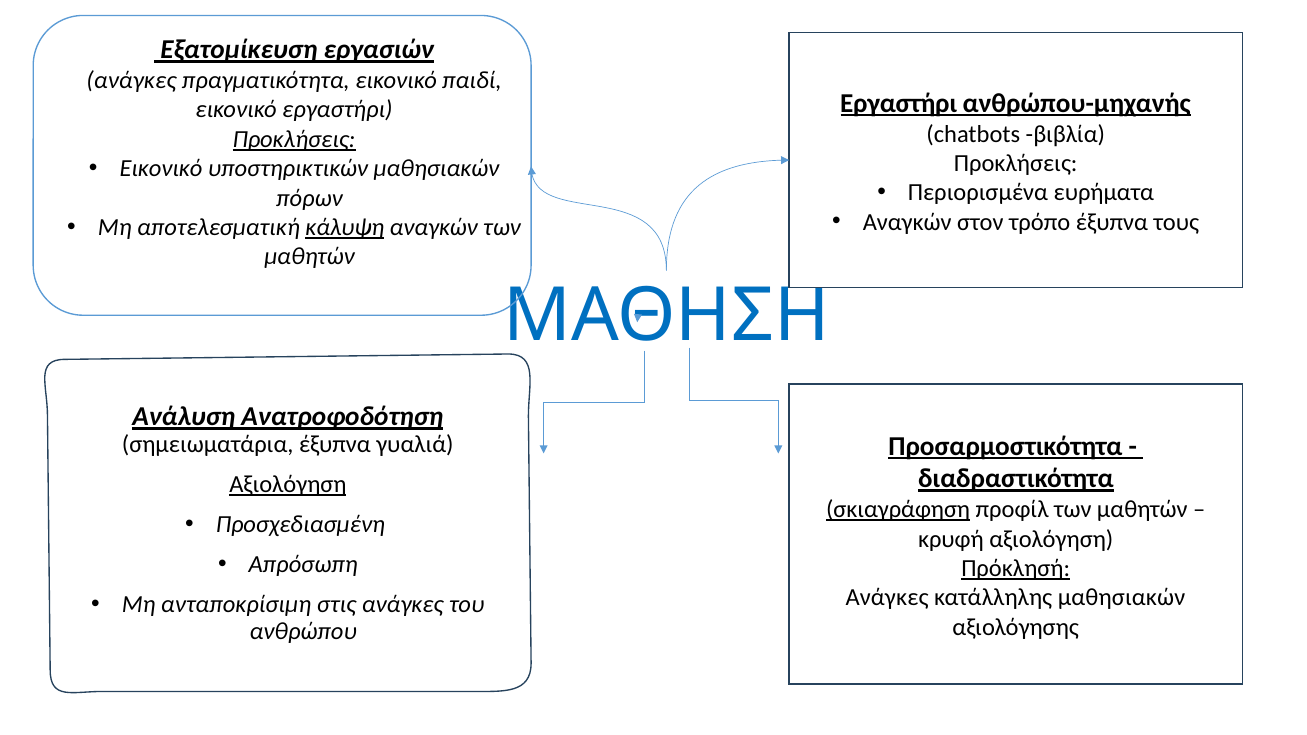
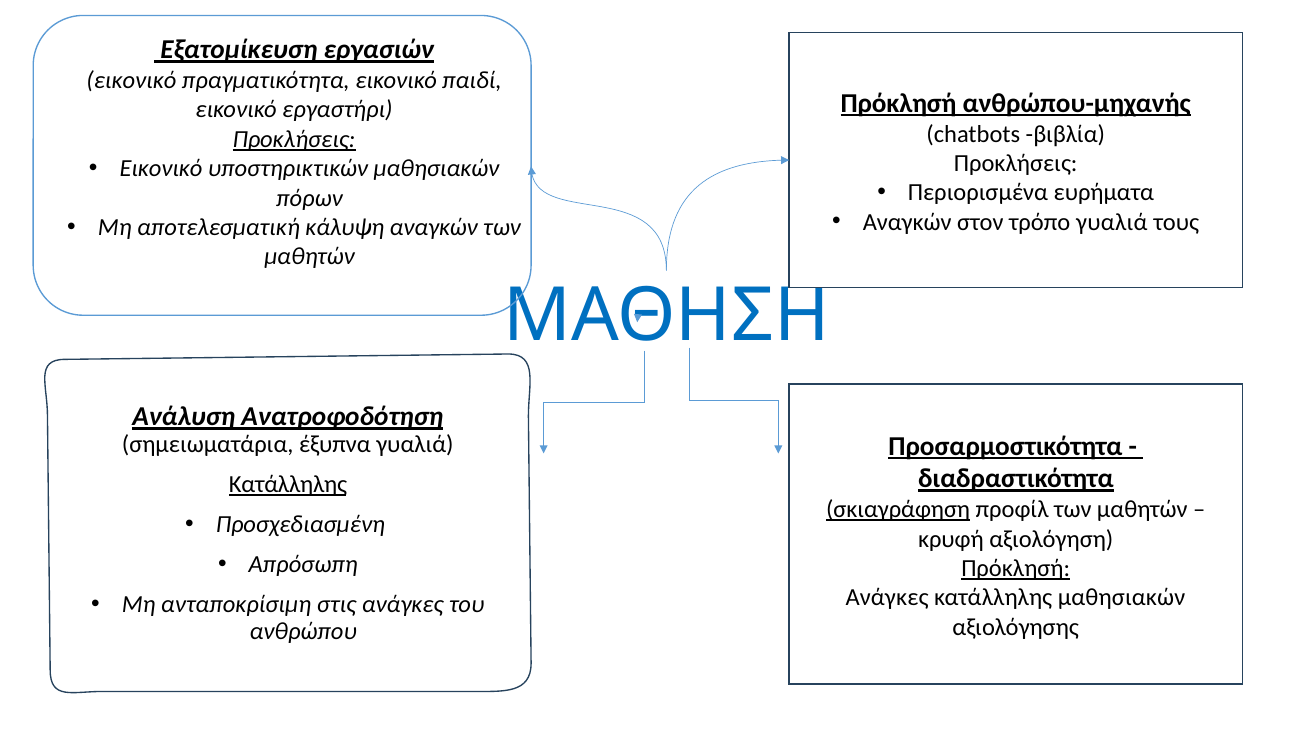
ανάγκες at (131, 81): ανάγκες -> εικονικό
Εργαστήρι at (899, 103): Εργαστήρι -> Πρόκλησή
τρόπο έξυπνα: έξυπνα -> γυαλιά
κάλυψη underline: present -> none
Αξιολόγηση at (288, 485): Αξιολόγηση -> Κατάλληλης
